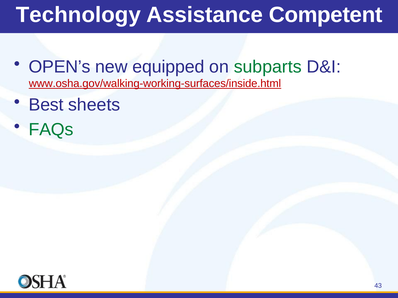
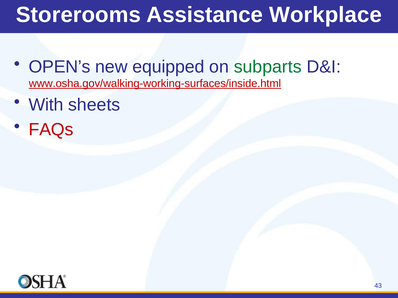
Technology: Technology -> Storerooms
Competent: Competent -> Workplace
Best: Best -> With
FAQs colour: green -> red
